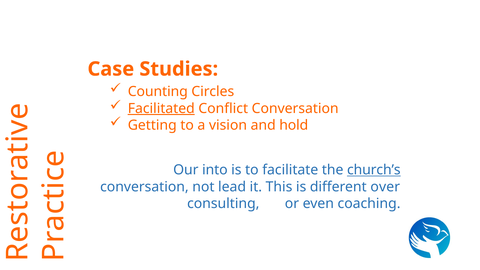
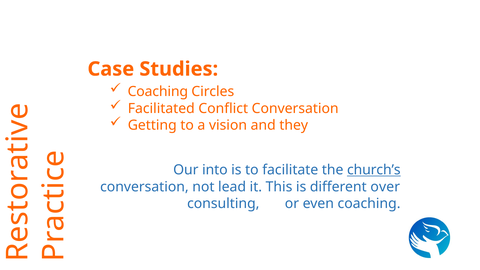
Counting at (158, 92): Counting -> Coaching
Facilitated underline: present -> none
hold: hold -> they
